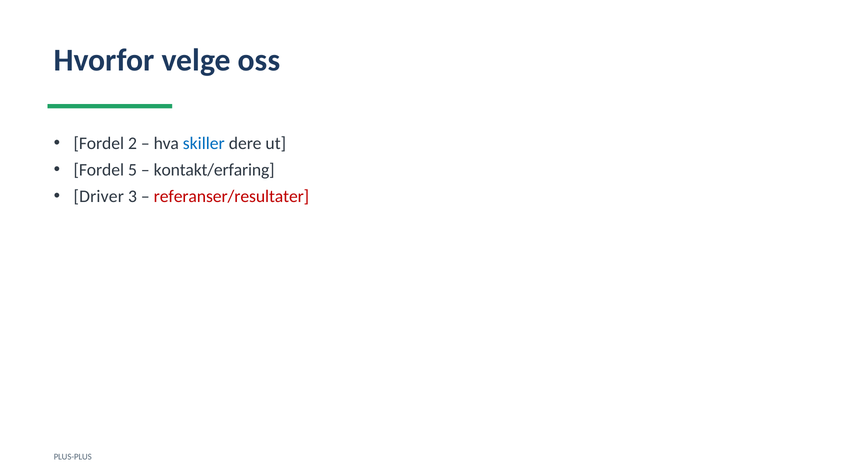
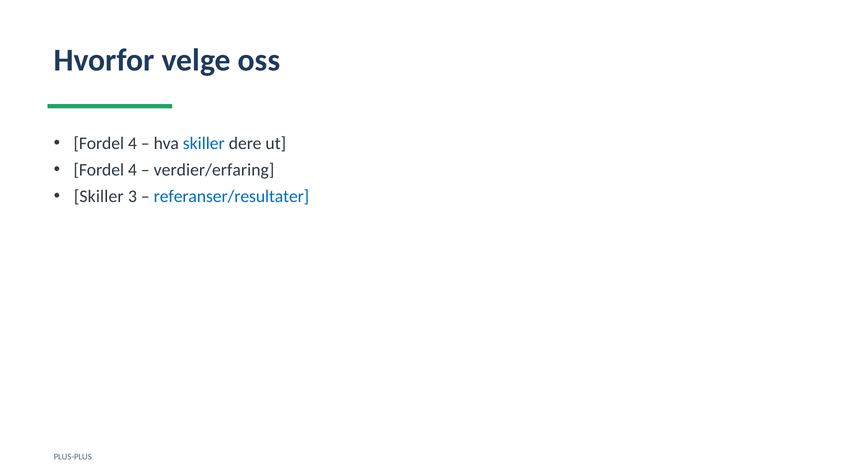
2 at (133, 143): 2 -> 4
5 at (133, 170): 5 -> 4
kontakt/erfaring: kontakt/erfaring -> verdier/erfaring
Driver at (99, 196): Driver -> Skiller
referanser/resultater colour: red -> blue
